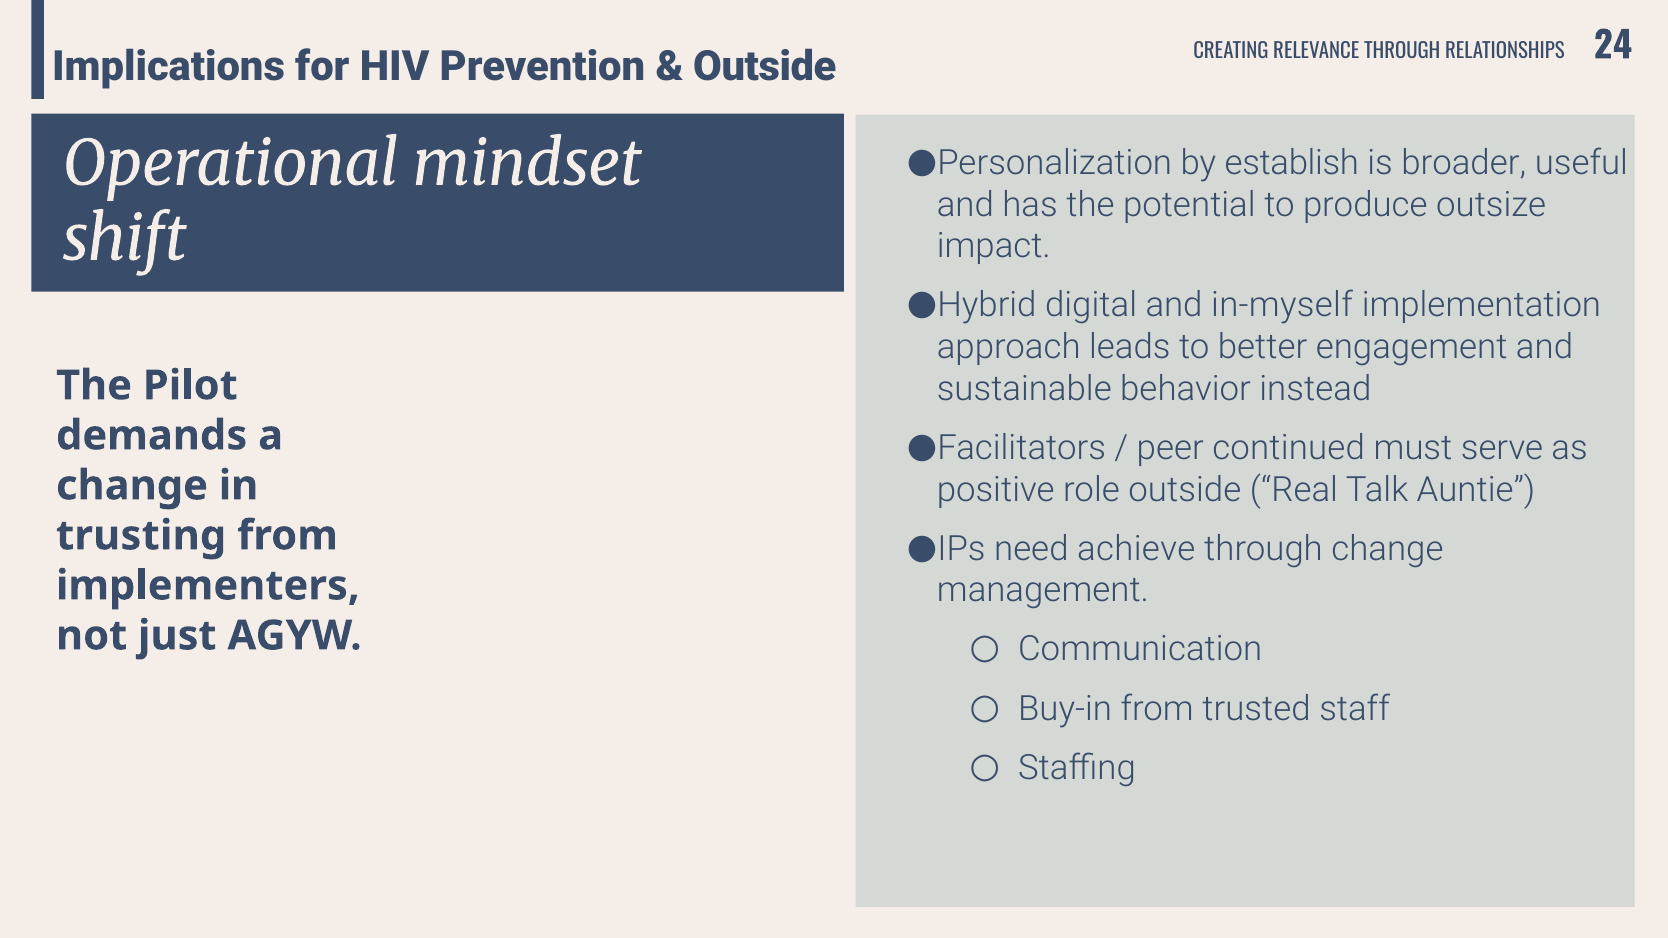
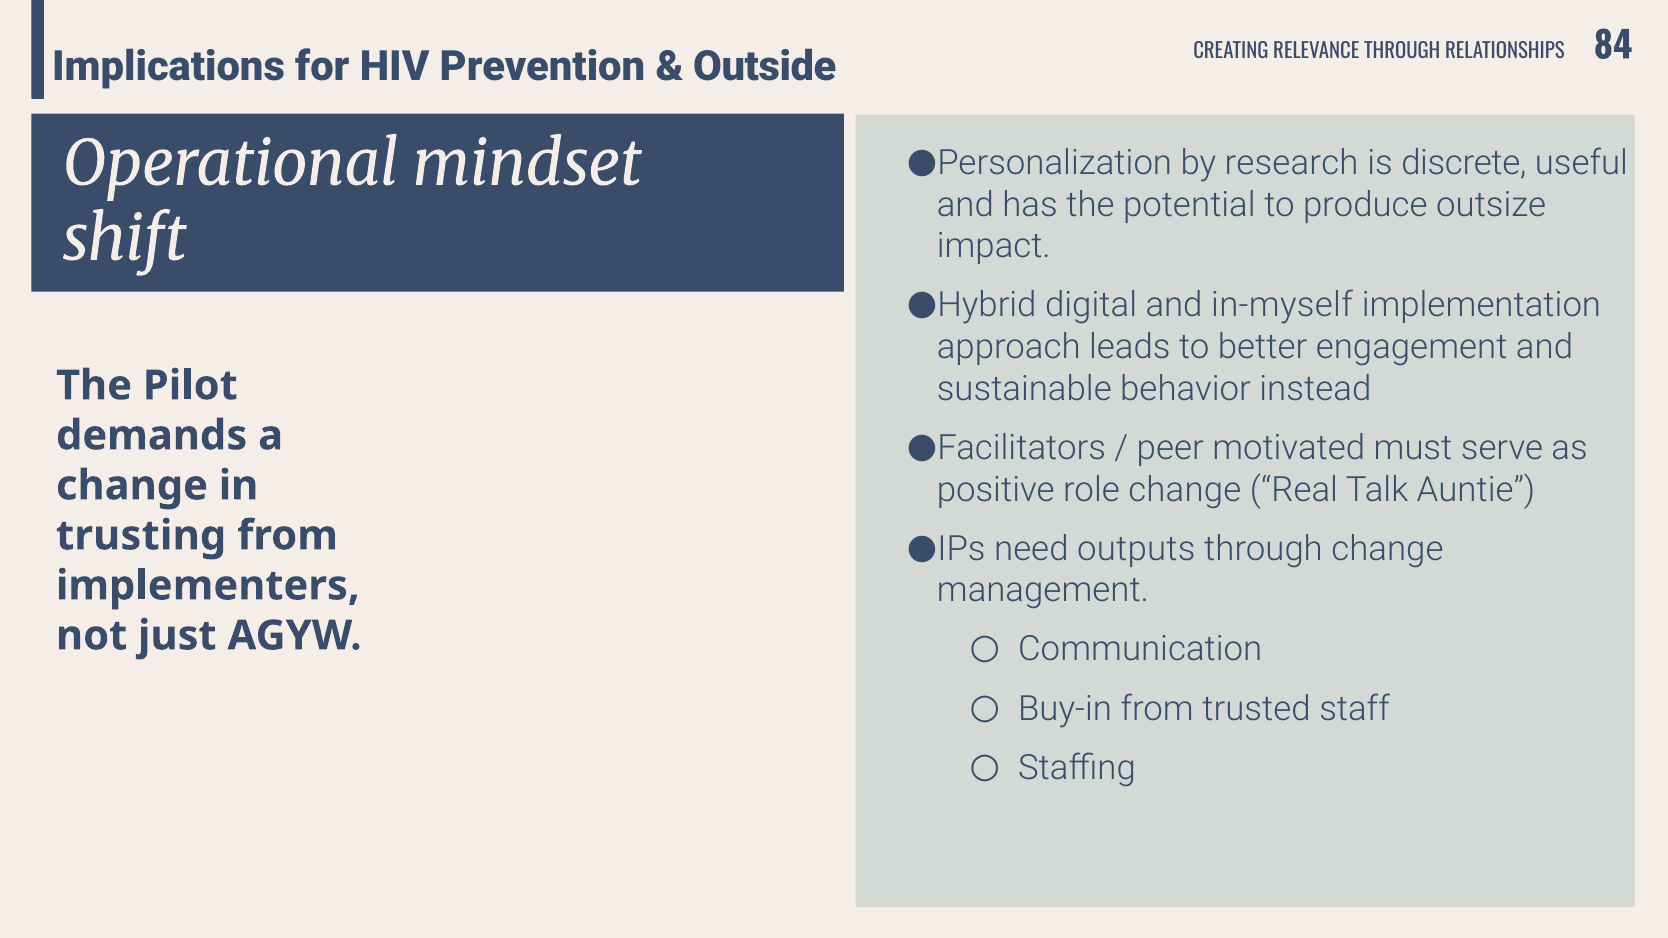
24: 24 -> 84
establish: establish -> research
broader: broader -> discrete
continued: continued -> motivated
role outside: outside -> change
achieve: achieve -> outputs
